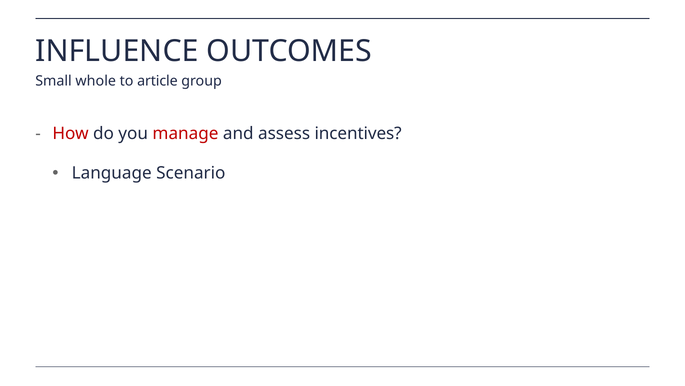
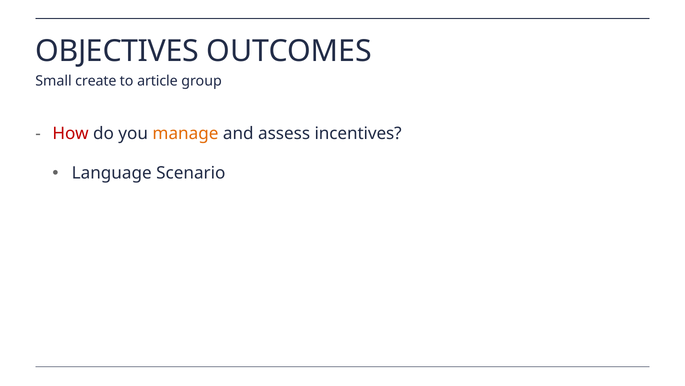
INFLUENCE: INFLUENCE -> OBJECTIVES
whole: whole -> create
manage colour: red -> orange
